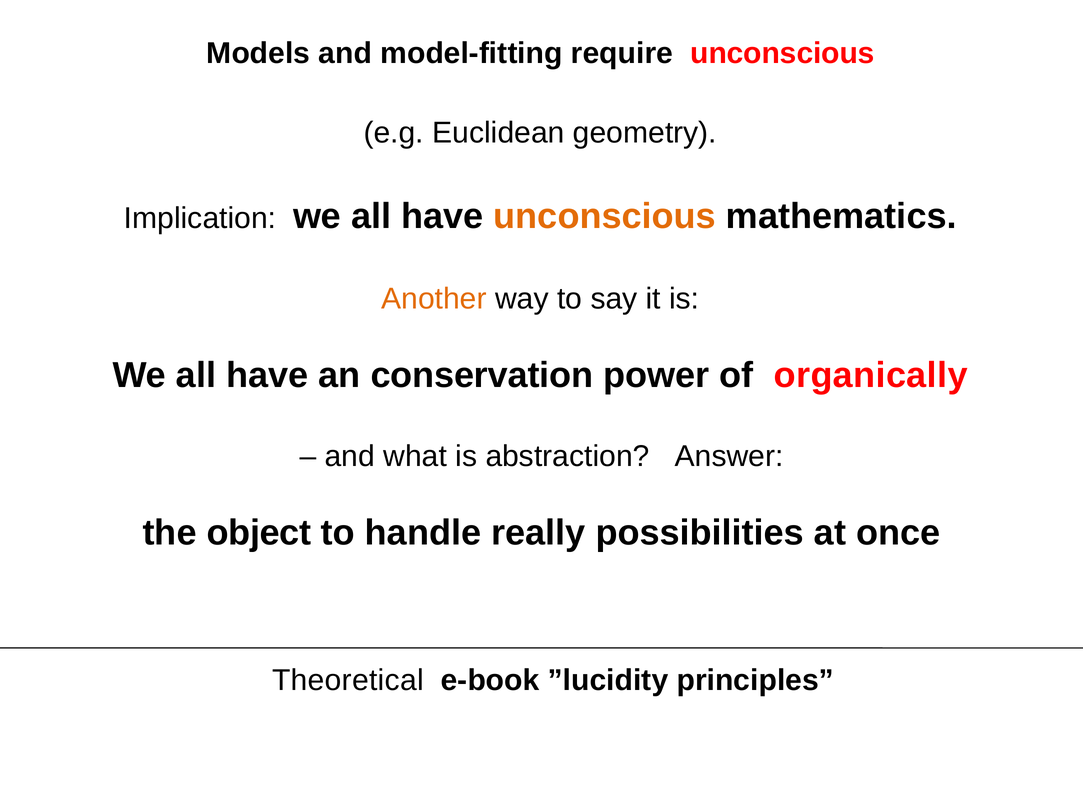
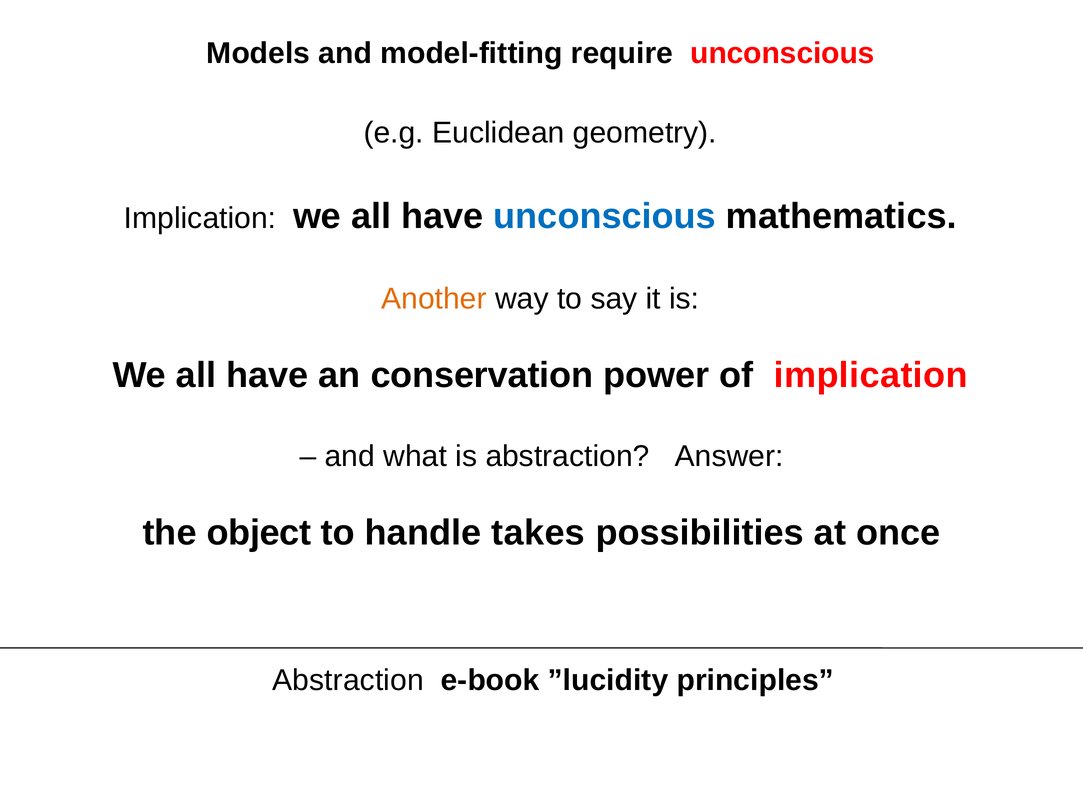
unconscious at (605, 216) colour: orange -> blue
of organically: organically -> implication
really: really -> takes
Theoretical at (348, 680): Theoretical -> Abstraction
